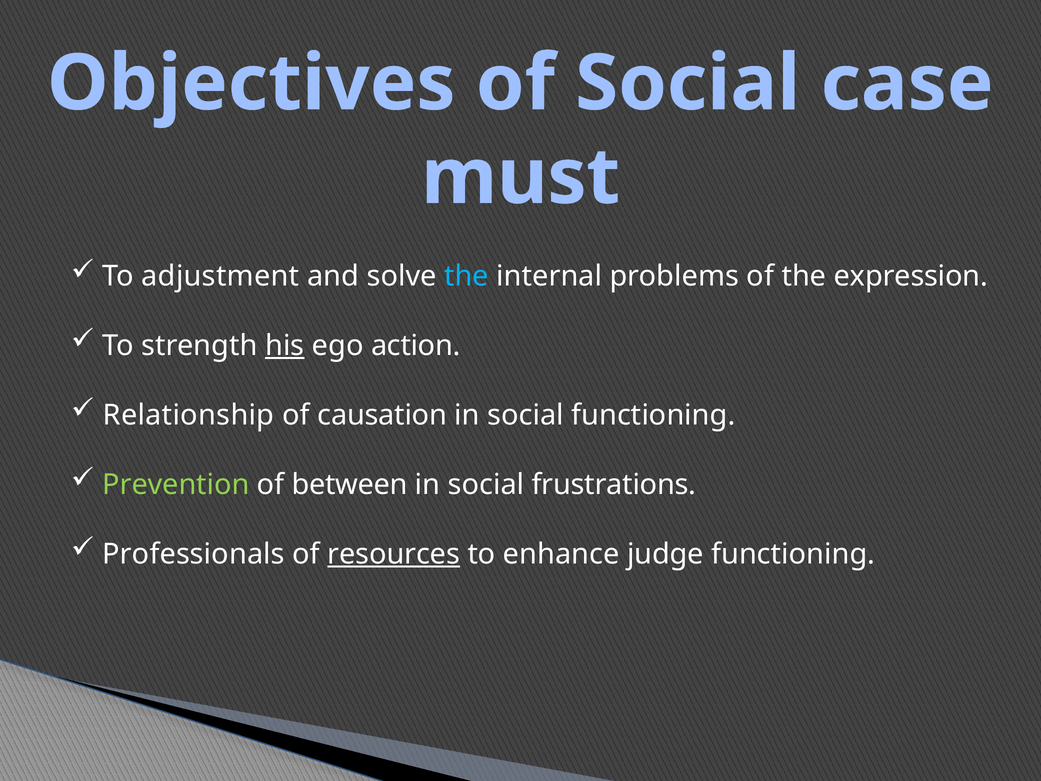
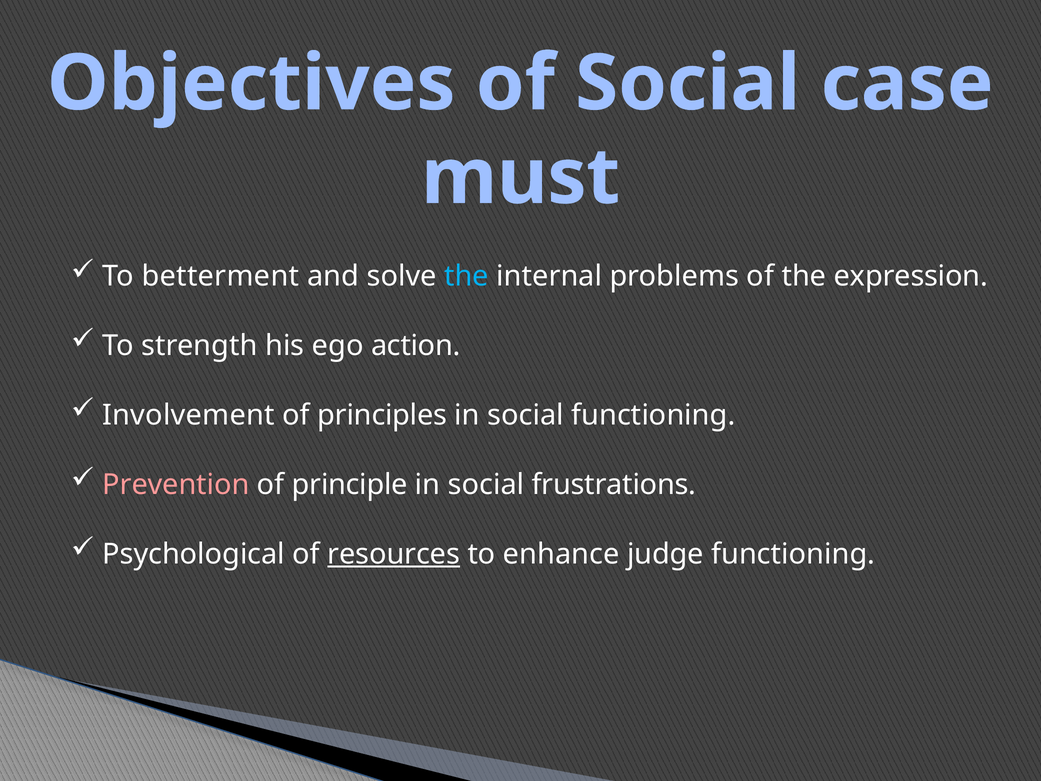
adjustment: adjustment -> betterment
his underline: present -> none
Relationship: Relationship -> Involvement
causation: causation -> principles
Prevention colour: light green -> pink
between: between -> principle
Professionals: Professionals -> Psychological
